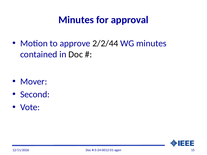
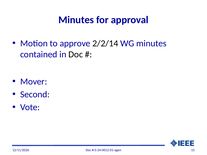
2/2/44: 2/2/44 -> 2/2/14
